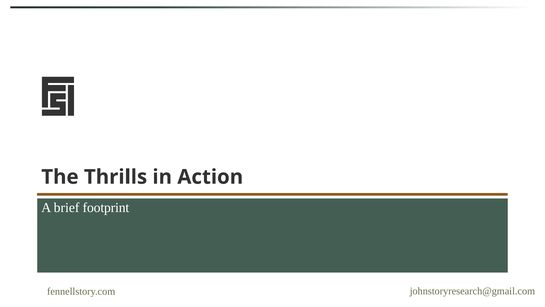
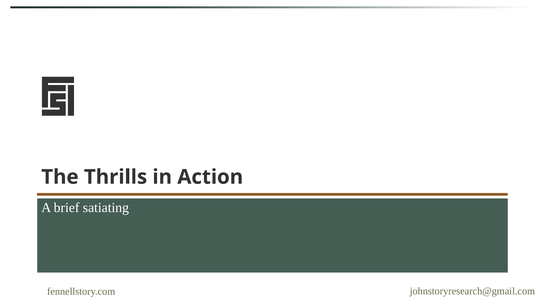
footprint: footprint -> satiating
